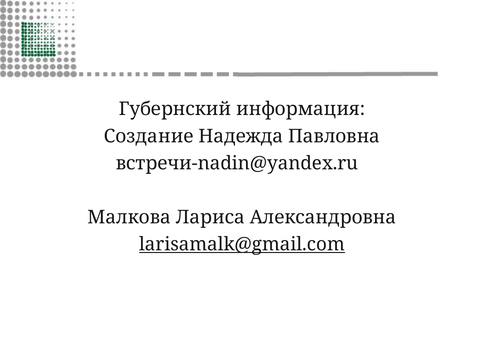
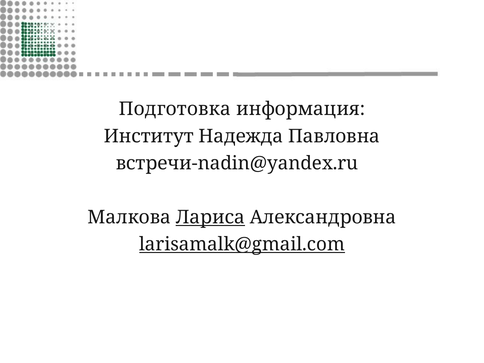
Губернский: Губернский -> Подготовка
Создание: Создание -> Институт
Лариса underline: none -> present
